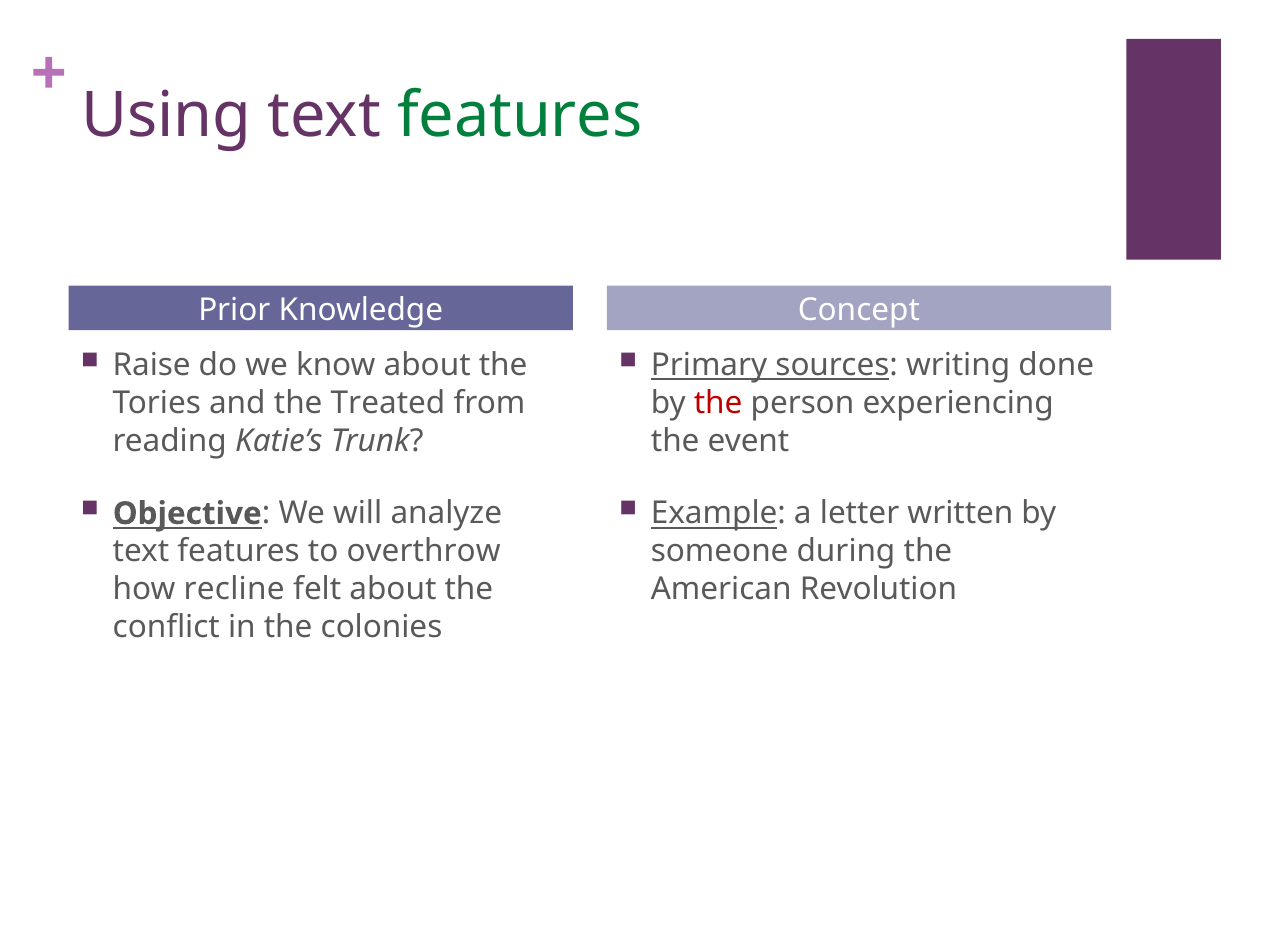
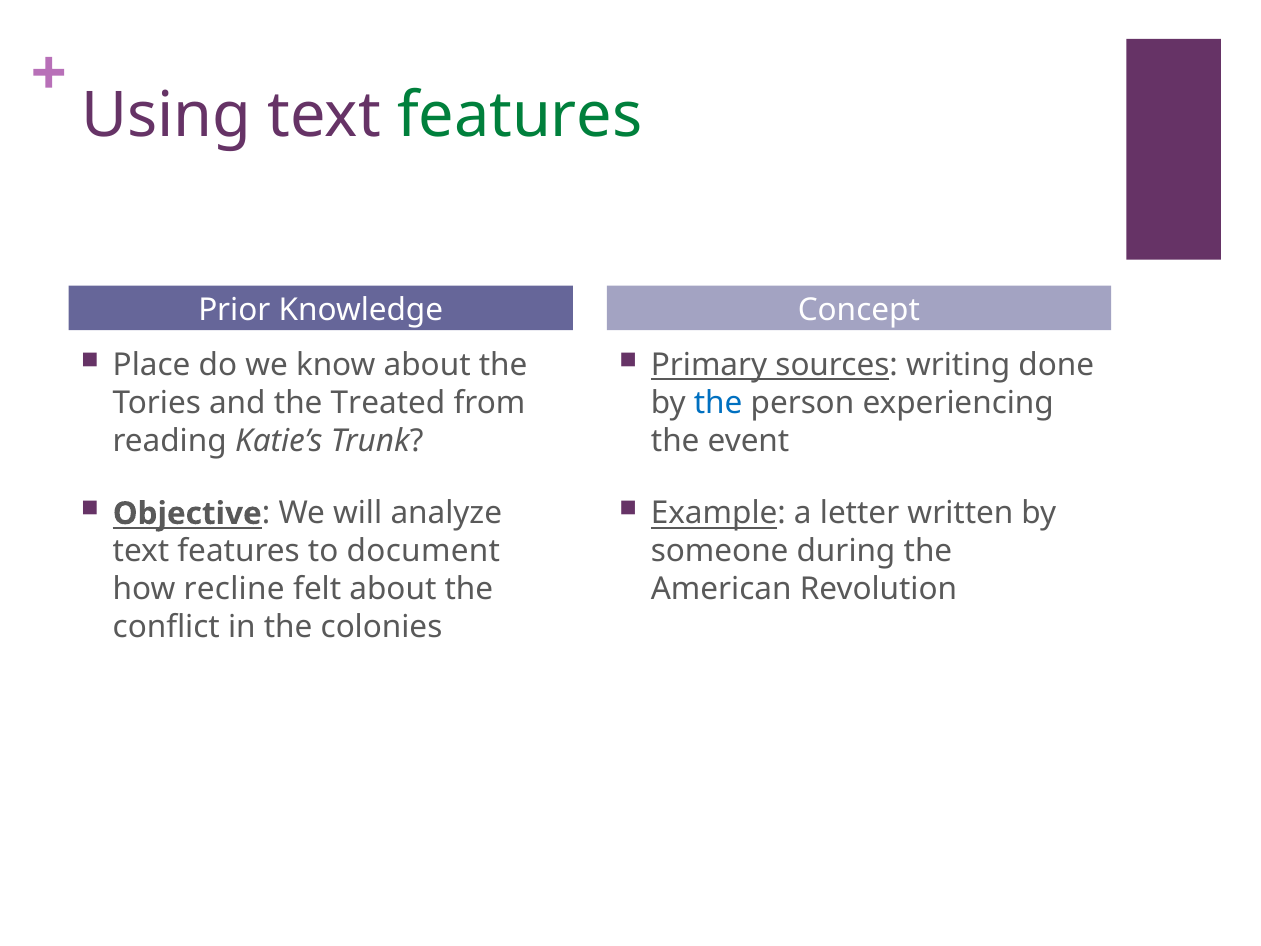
Raise: Raise -> Place
the at (718, 403) colour: red -> blue
overthrow: overthrow -> document
